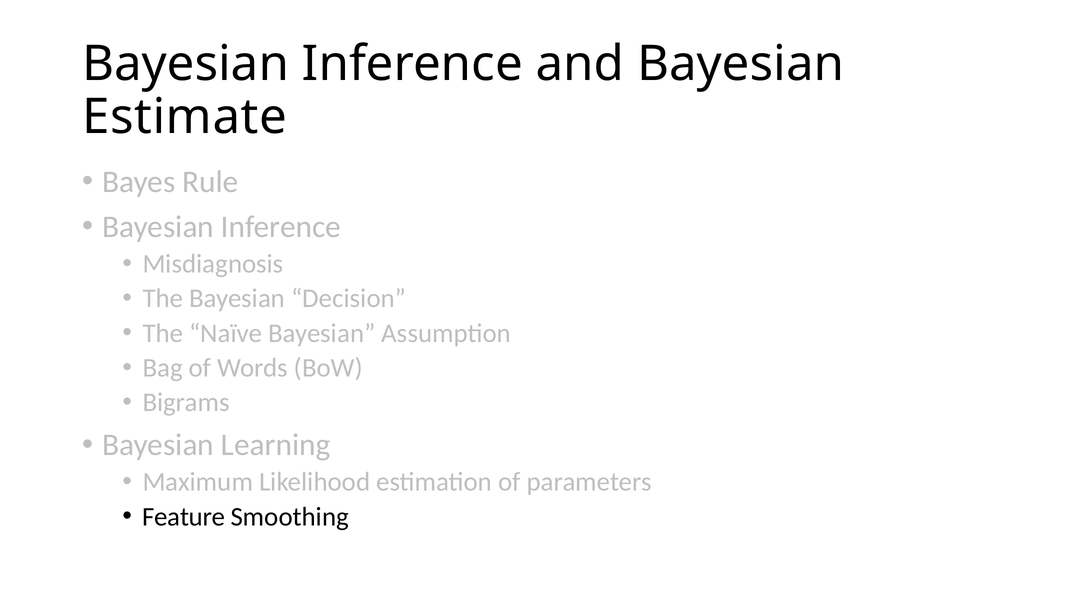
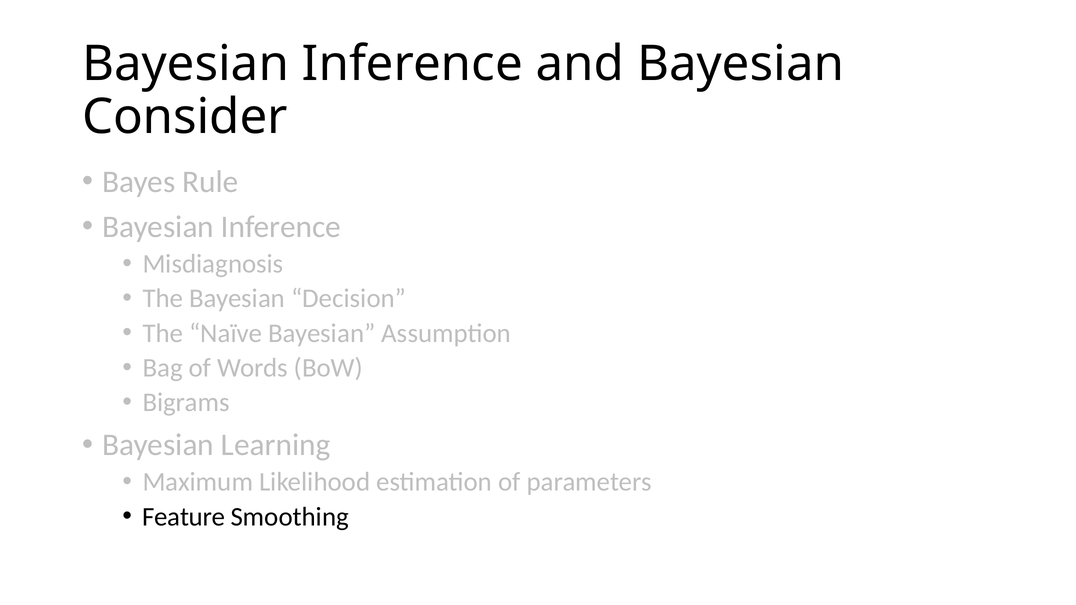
Estimate: Estimate -> Consider
